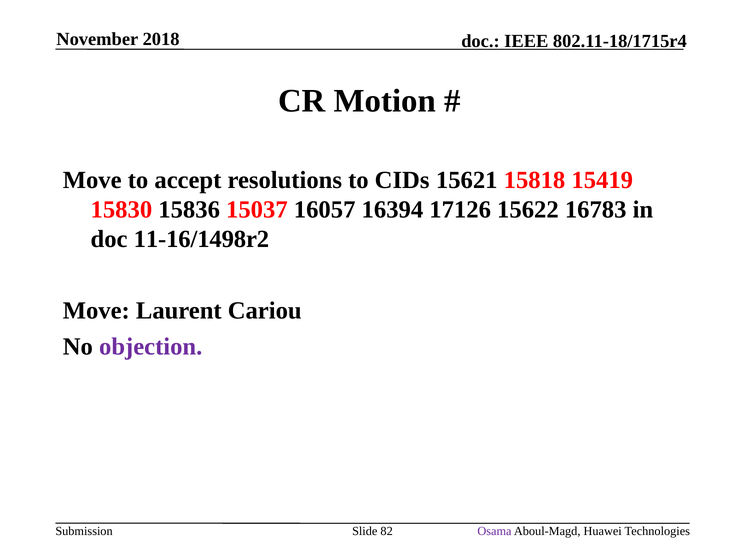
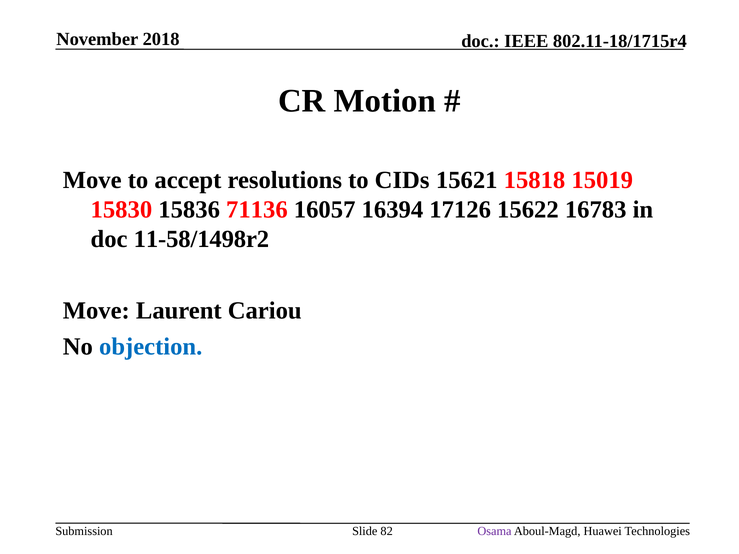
15419: 15419 -> 15019
15037: 15037 -> 71136
11-16/1498r2: 11-16/1498r2 -> 11-58/1498r2
objection colour: purple -> blue
